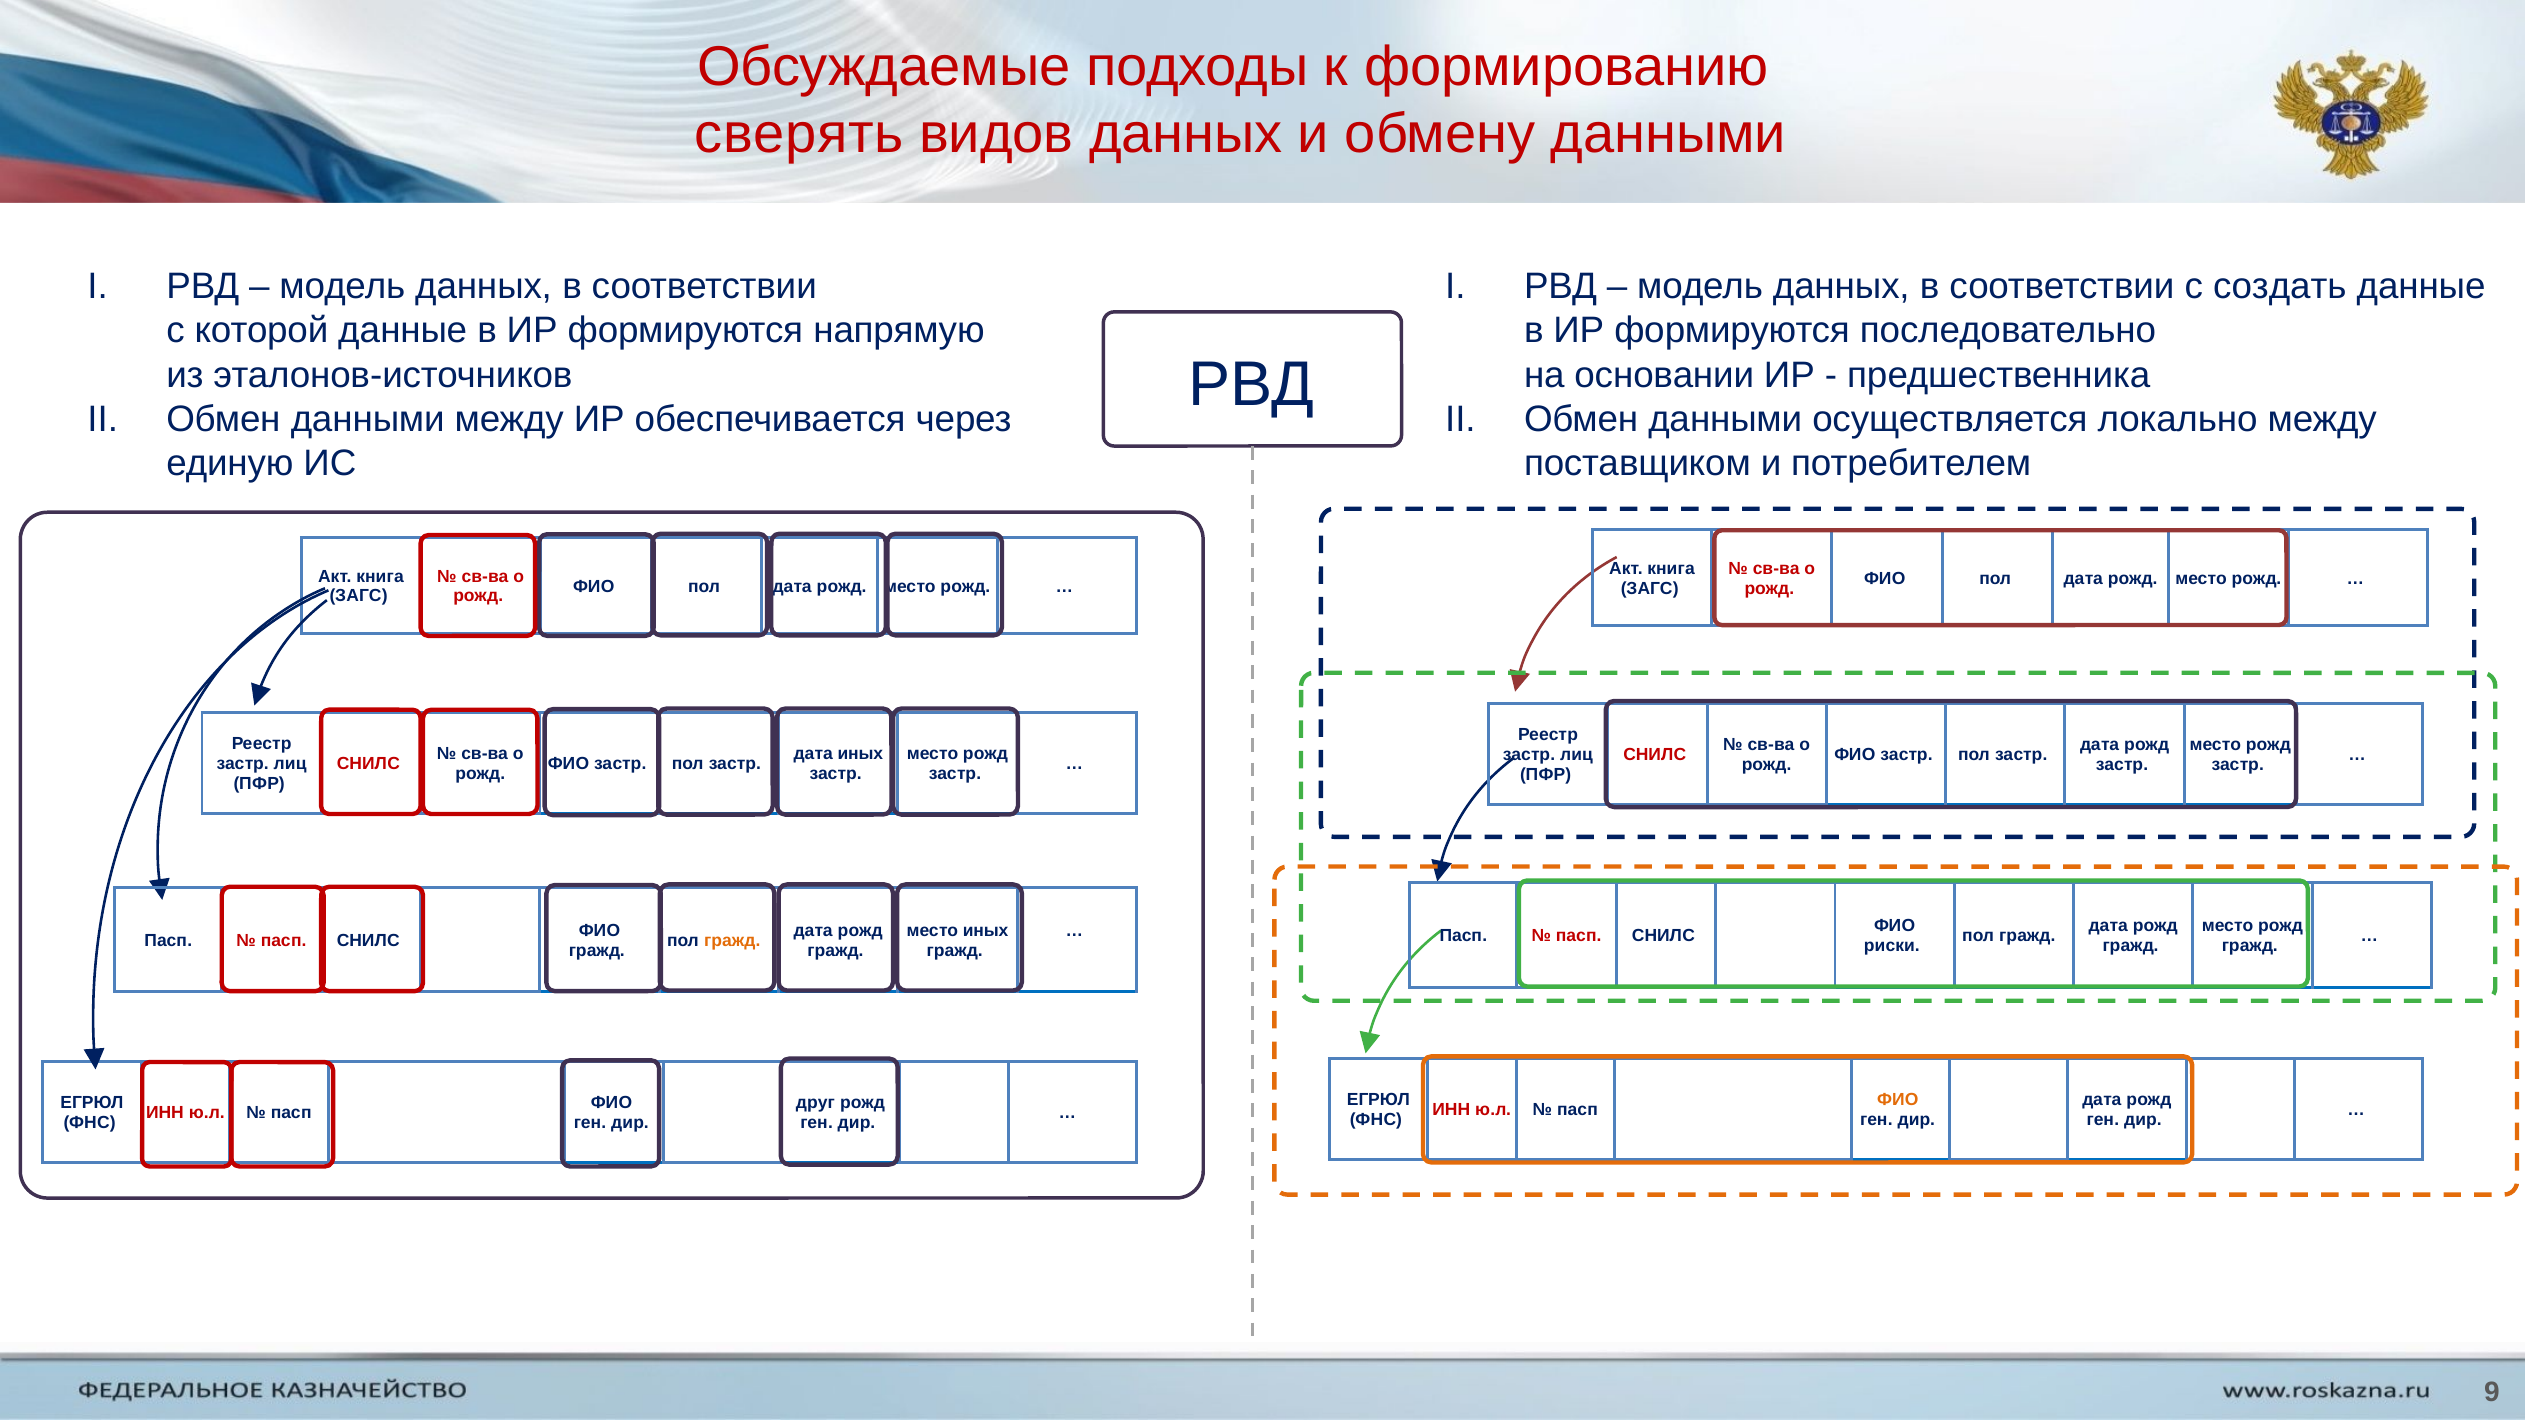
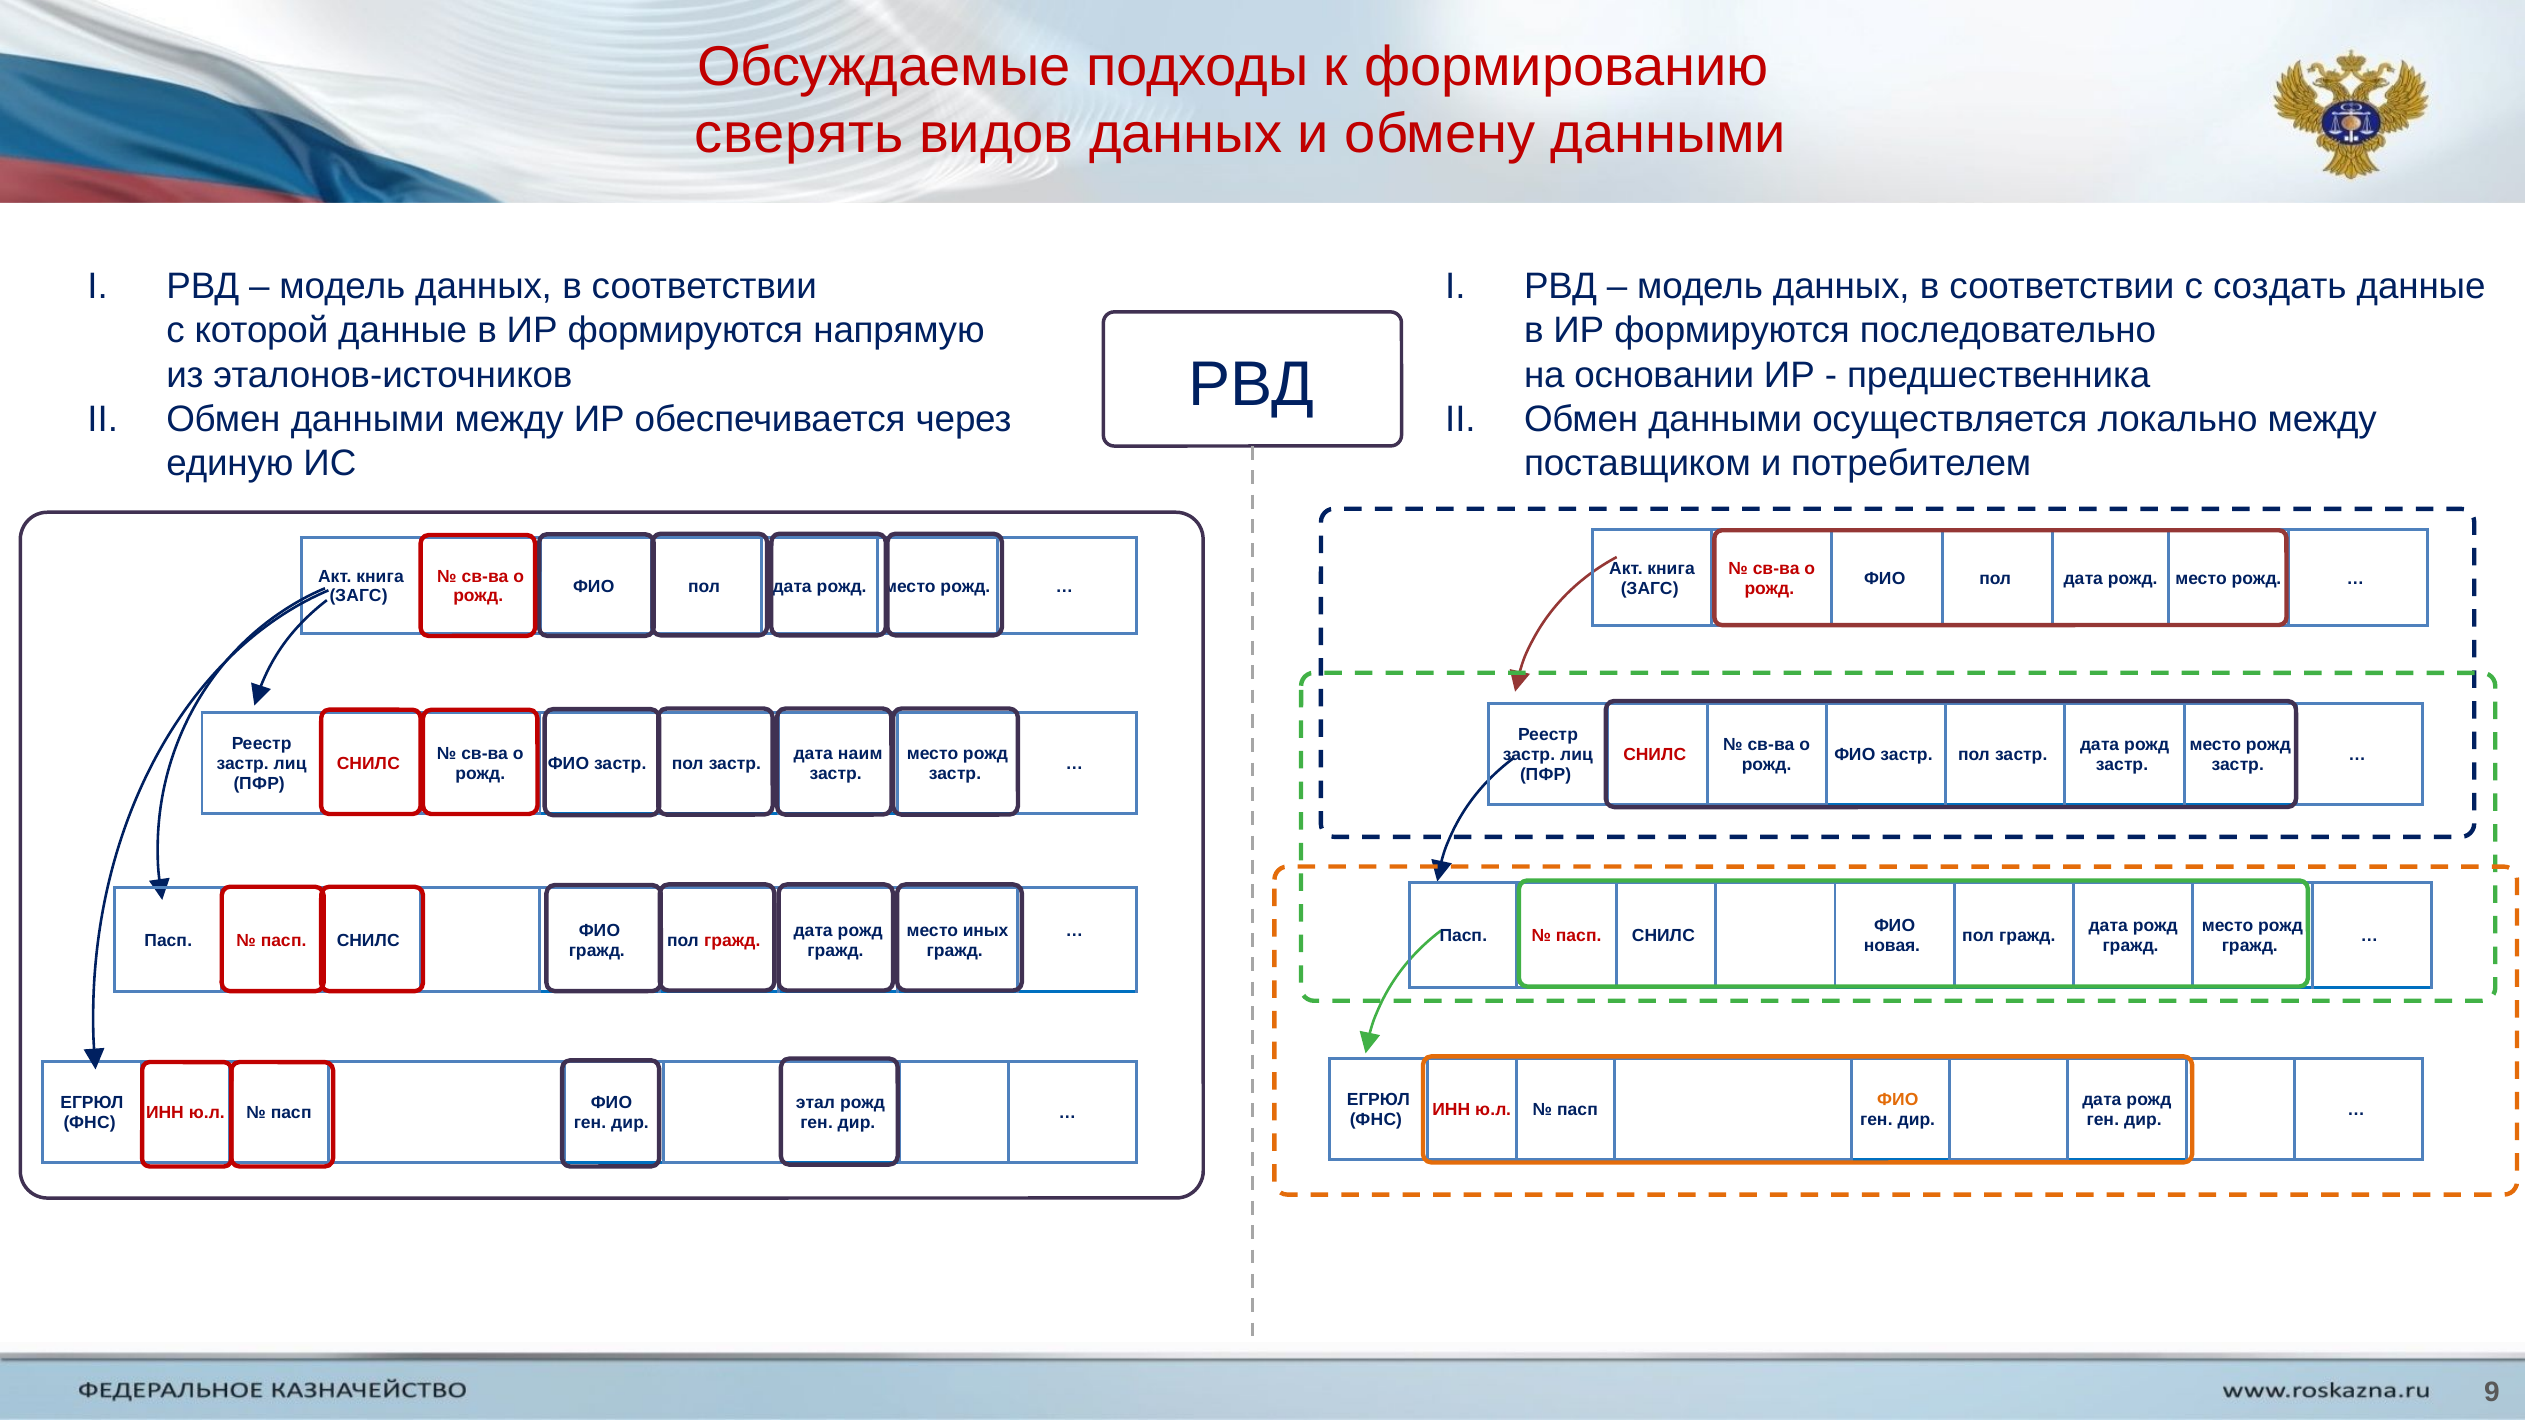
дата иных: иных -> наим
гражд at (732, 941) colour: orange -> red
риски: риски -> новая
друг: друг -> этал
